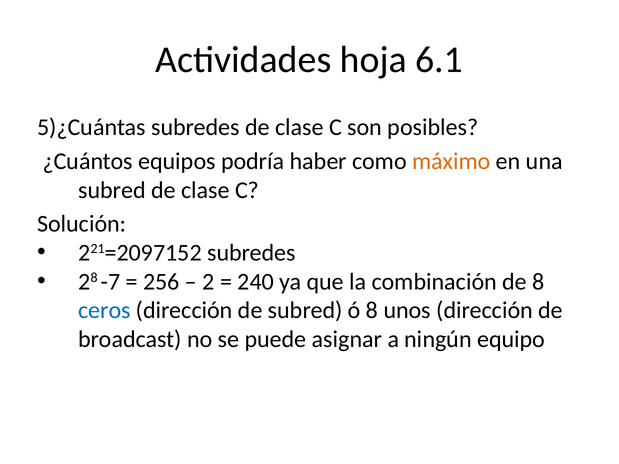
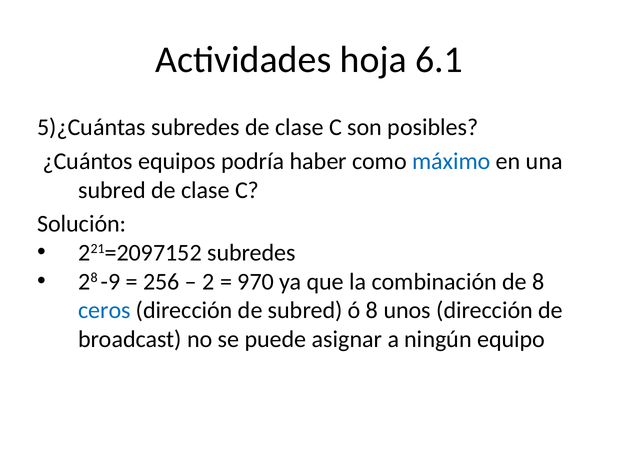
máximo colour: orange -> blue
-7: -7 -> -9
240: 240 -> 970
